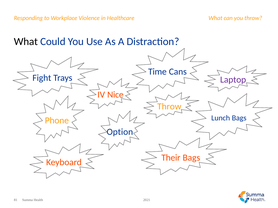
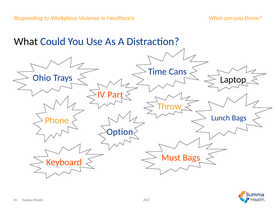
Fight: Fight -> Ohio
Laptop colour: purple -> black
Nice: Nice -> Part
Their: Their -> Must
